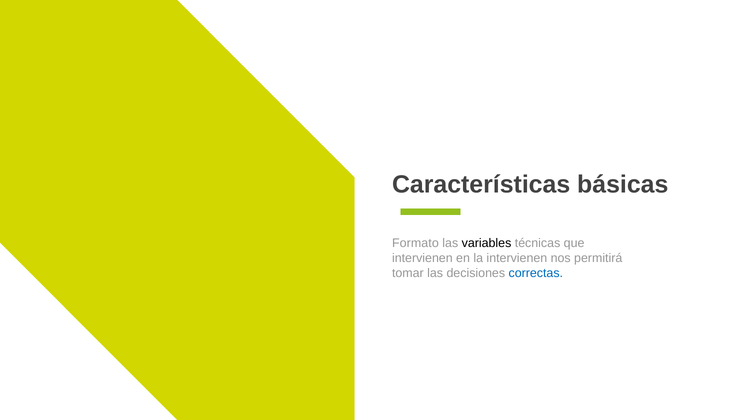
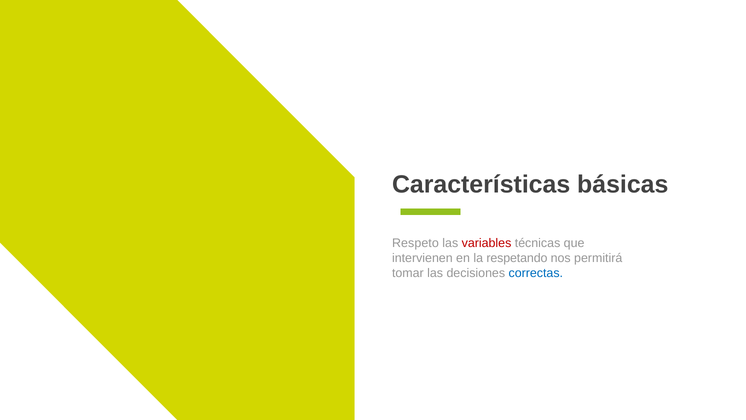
Formato: Formato -> Respeto
variables colour: black -> red
la intervienen: intervienen -> respetando
